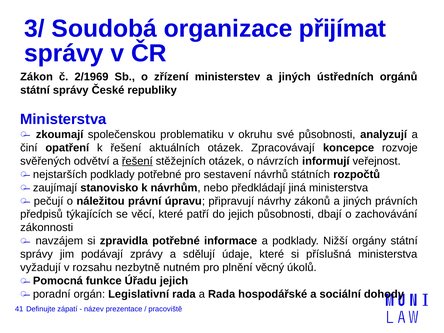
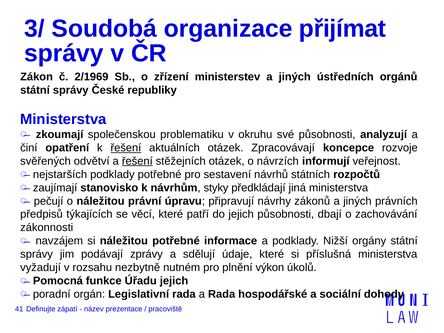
řešení at (126, 148) underline: none -> present
nebo: nebo -> styky
si zpravidla: zpravidla -> náležitou
věcný: věcný -> výkon
